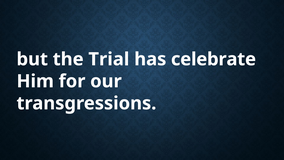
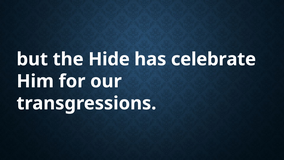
Trial: Trial -> Hide
